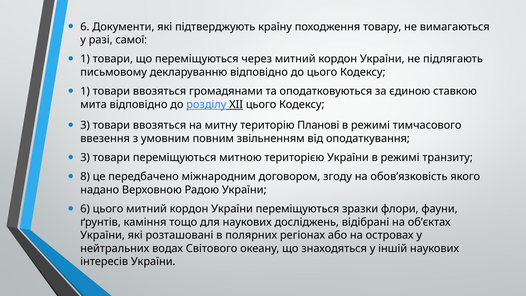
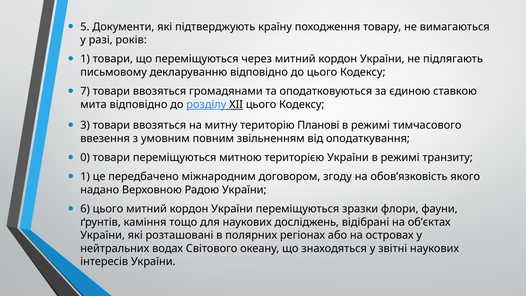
6 at (85, 27): 6 -> 5
самої: самої -> років
1 at (85, 91): 1 -> 7
3 at (85, 158): 3 -> 0
8 at (85, 177): 8 -> 1
іншій: іншій -> звітні
